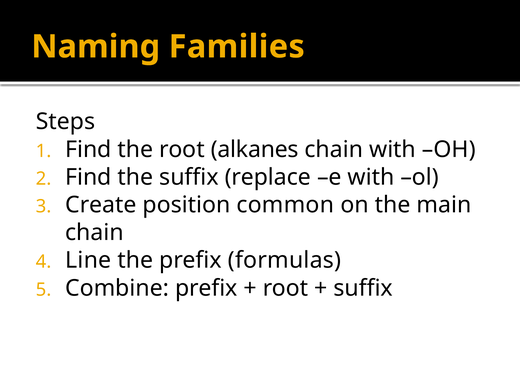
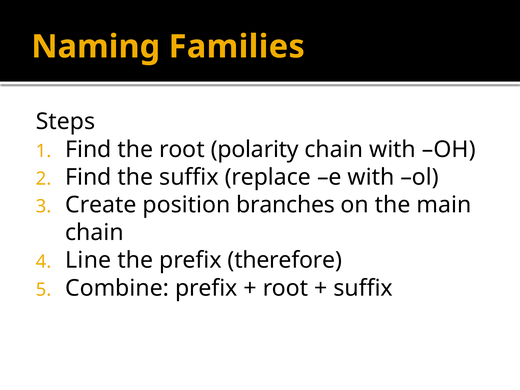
alkanes: alkanes -> polarity
common: common -> branches
formulas: formulas -> therefore
